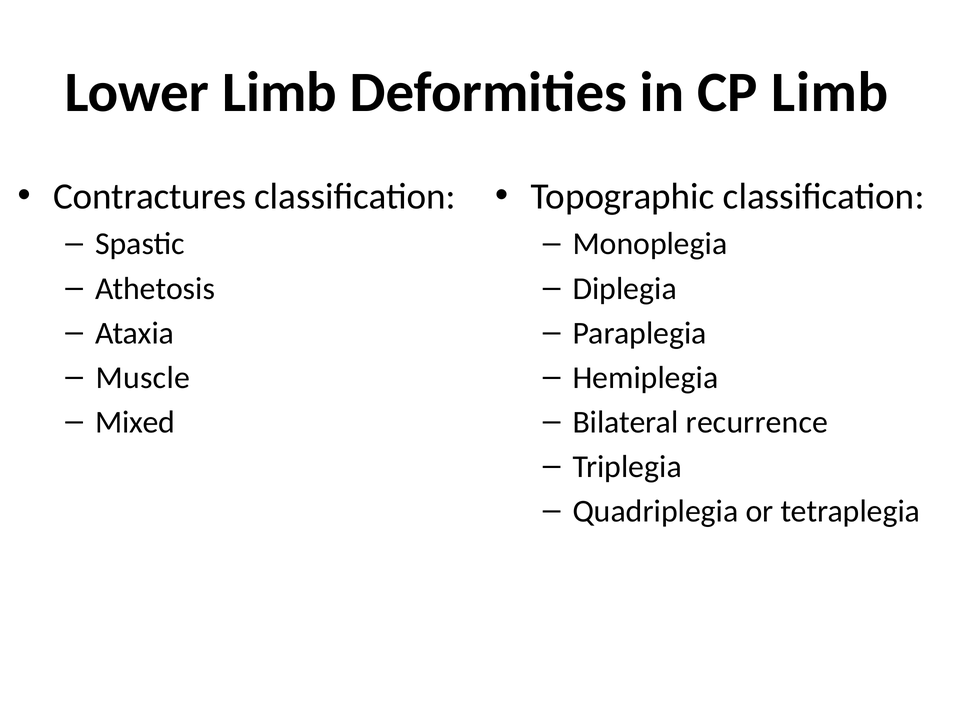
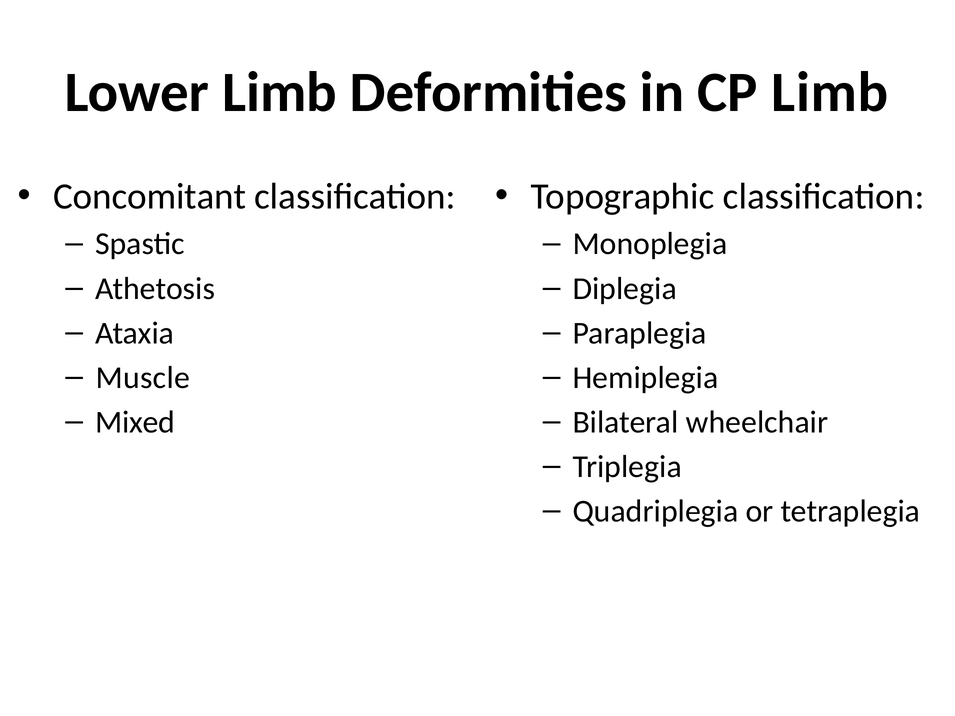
Contractures: Contractures -> Concomitant
recurrence: recurrence -> wheelchair
